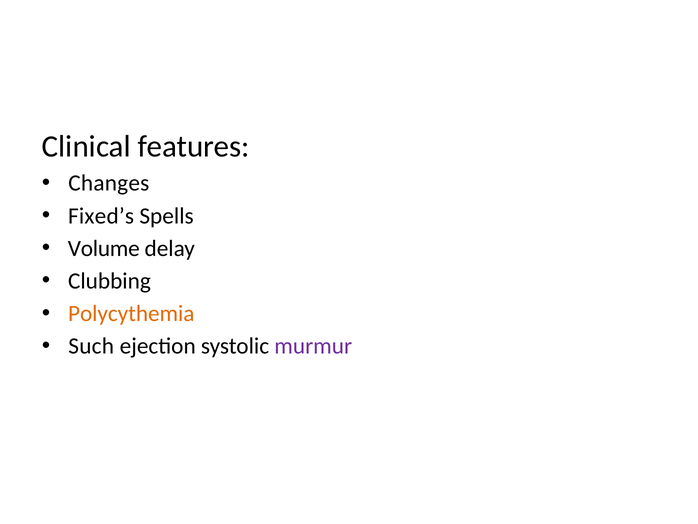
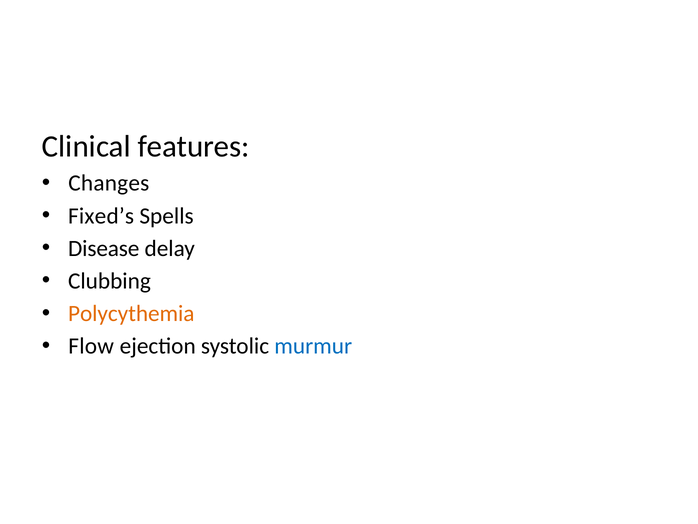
Volume: Volume -> Disease
Such: Such -> Flow
murmur colour: purple -> blue
